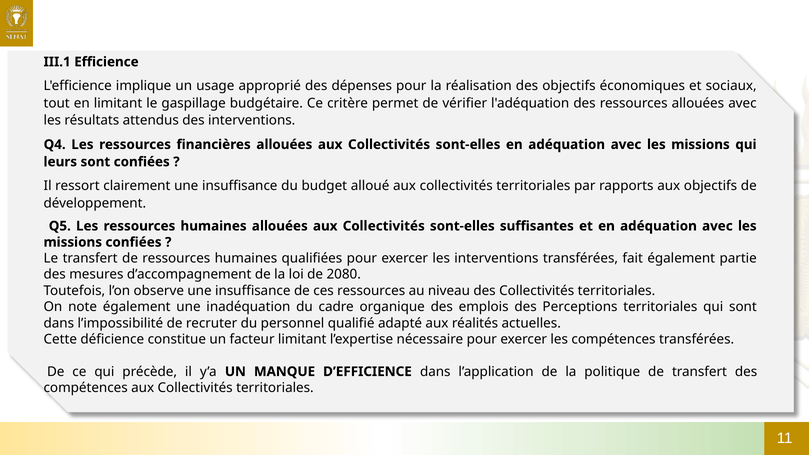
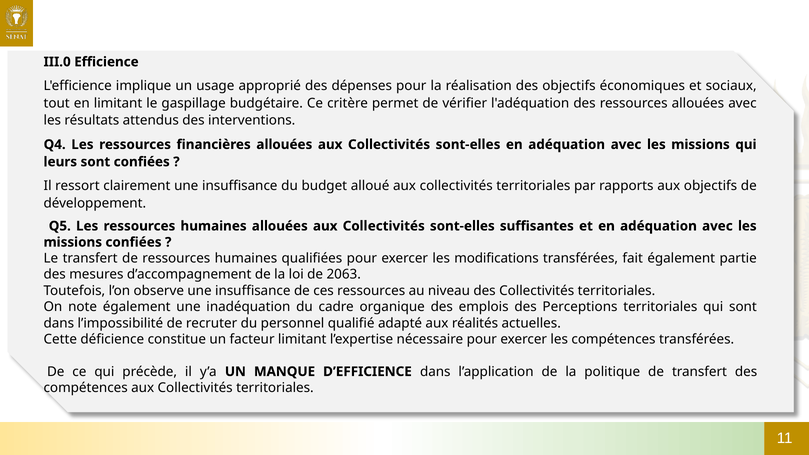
III.1: III.1 -> III.0
les interventions: interventions -> modifications
2080: 2080 -> 2063
